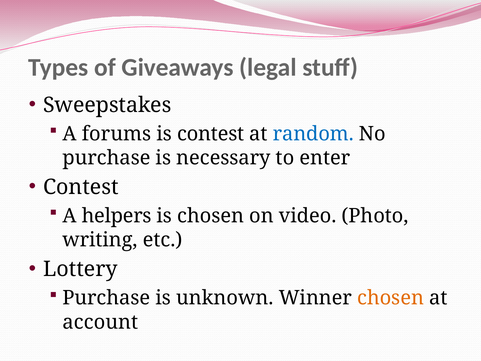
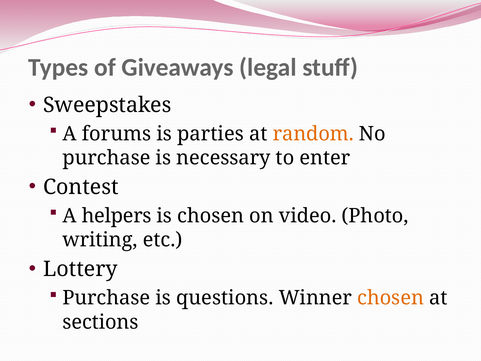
is contest: contest -> parties
random colour: blue -> orange
unknown: unknown -> questions
account: account -> sections
